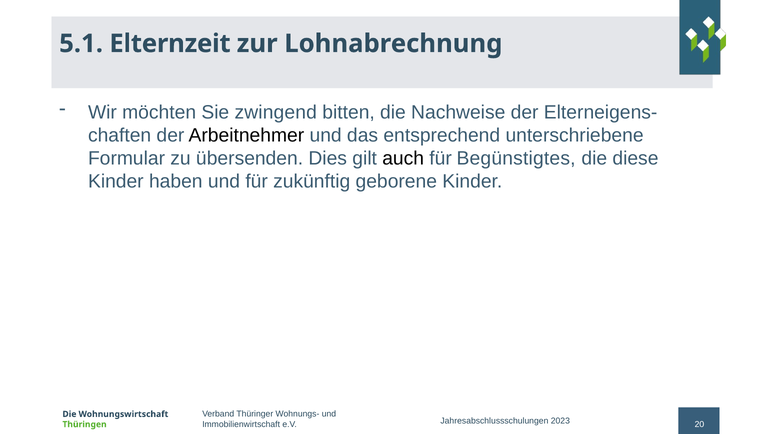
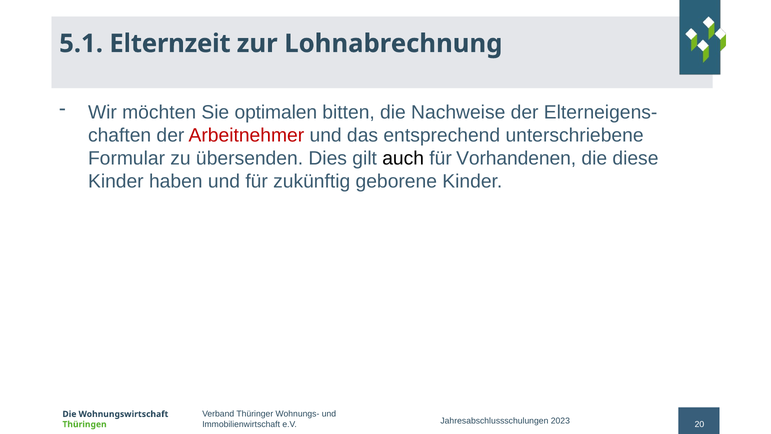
zwingend: zwingend -> optimalen
Arbeitnehmer colour: black -> red
Begünstigtes: Begünstigtes -> Vorhandenen
